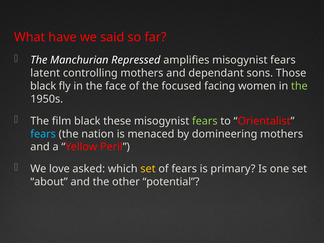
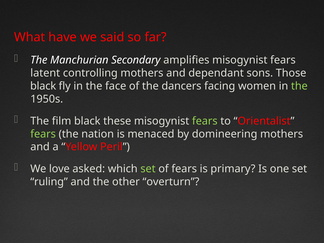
Repressed: Repressed -> Secondary
focused: focused -> dancers
fears at (43, 134) colour: light blue -> light green
set at (148, 169) colour: yellow -> light green
about: about -> ruling
potential: potential -> overturn
